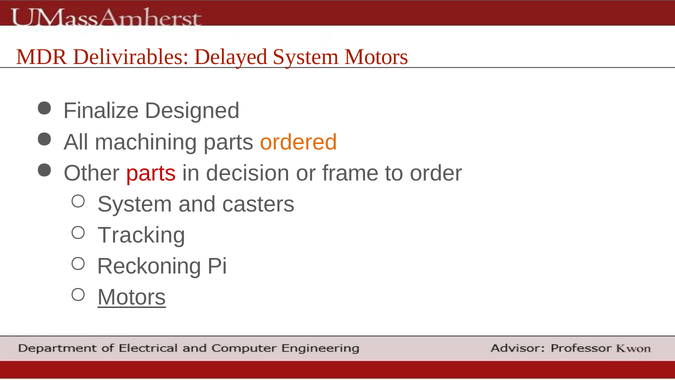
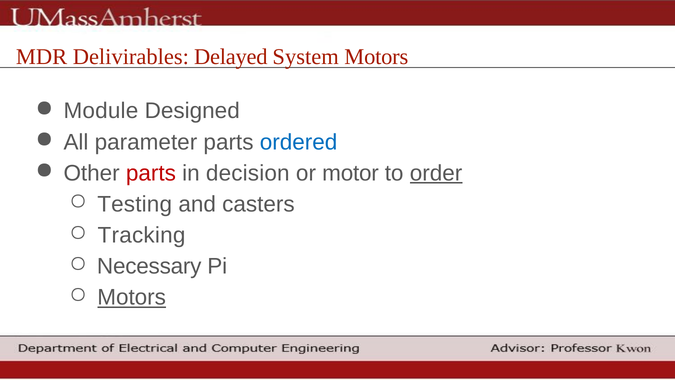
Finalize: Finalize -> Module
machining: machining -> parameter
ordered colour: orange -> blue
frame: frame -> motor
order underline: none -> present
System at (135, 204): System -> Testing
Reckoning: Reckoning -> Necessary
